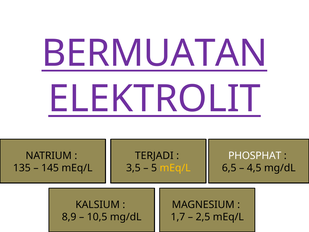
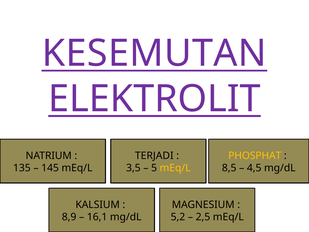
BERMUATAN: BERMUATAN -> KESEMUTAN
PHOSPHAT colour: white -> yellow
6,5: 6,5 -> 8,5
10,5: 10,5 -> 16,1
1,7: 1,7 -> 5,2
